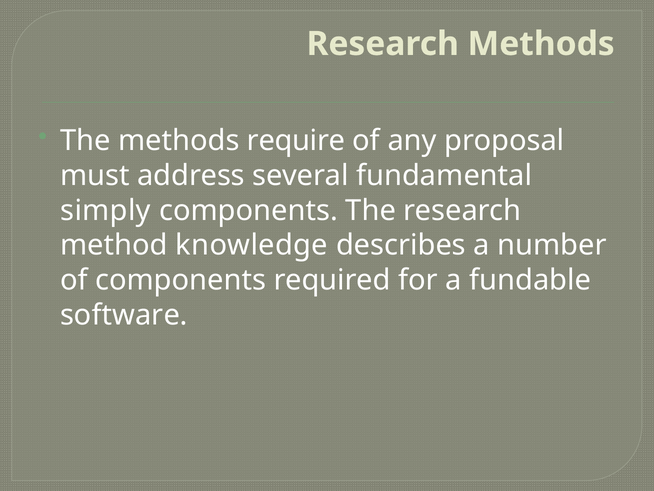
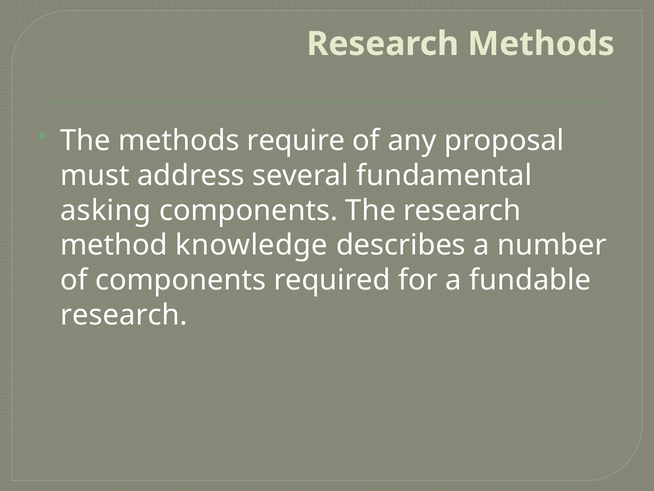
simply: simply -> asking
software at (124, 315): software -> research
